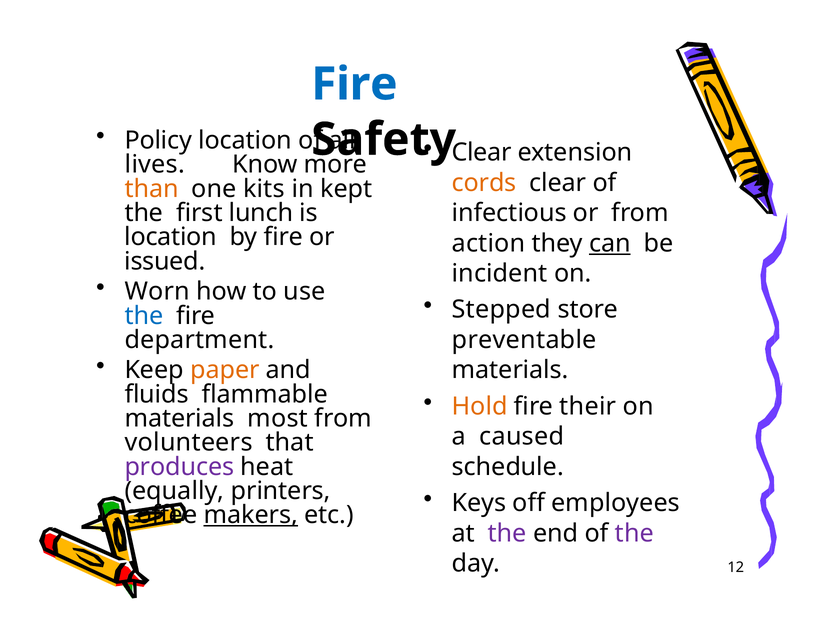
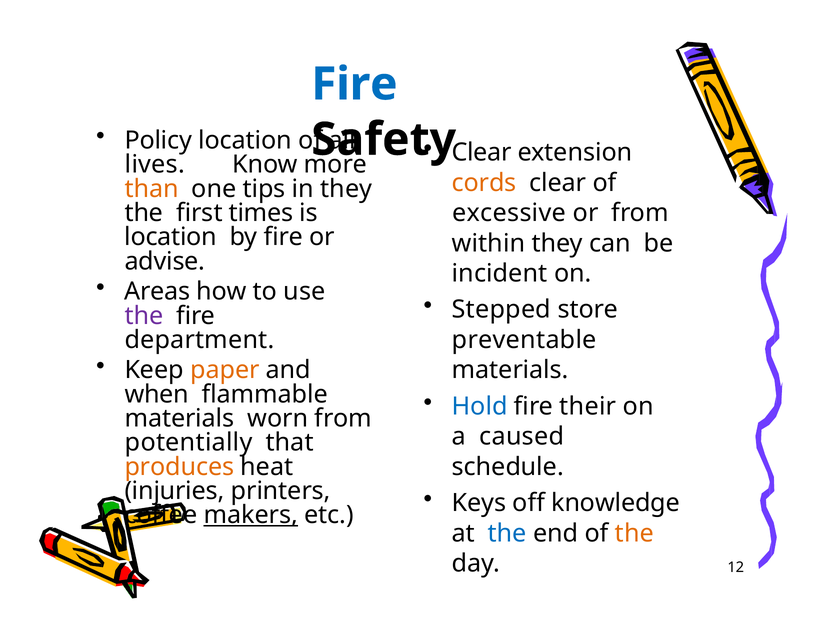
kits: kits -> tips
in kept: kept -> they
lunch: lunch -> times
infectious: infectious -> excessive
action: action -> within
can underline: present -> none
issued: issued -> advise
Worn: Worn -> Areas
the at (144, 316) colour: blue -> purple
fluids: fluids -> when
Hold colour: orange -> blue
most: most -> worn
volunteers: volunteers -> potentially
produces colour: purple -> orange
equally: equally -> injuries
employees: employees -> knowledge
the at (507, 533) colour: purple -> blue
the at (634, 533) colour: purple -> orange
